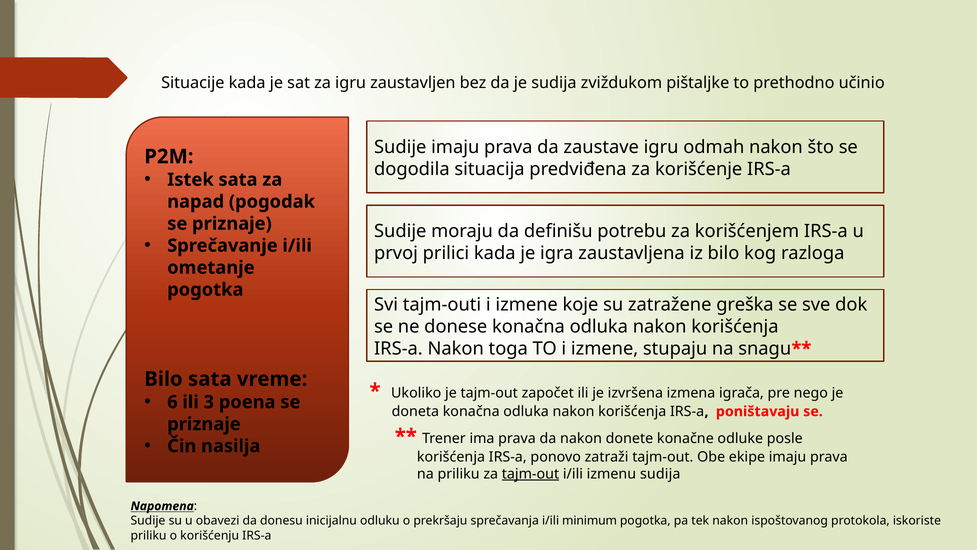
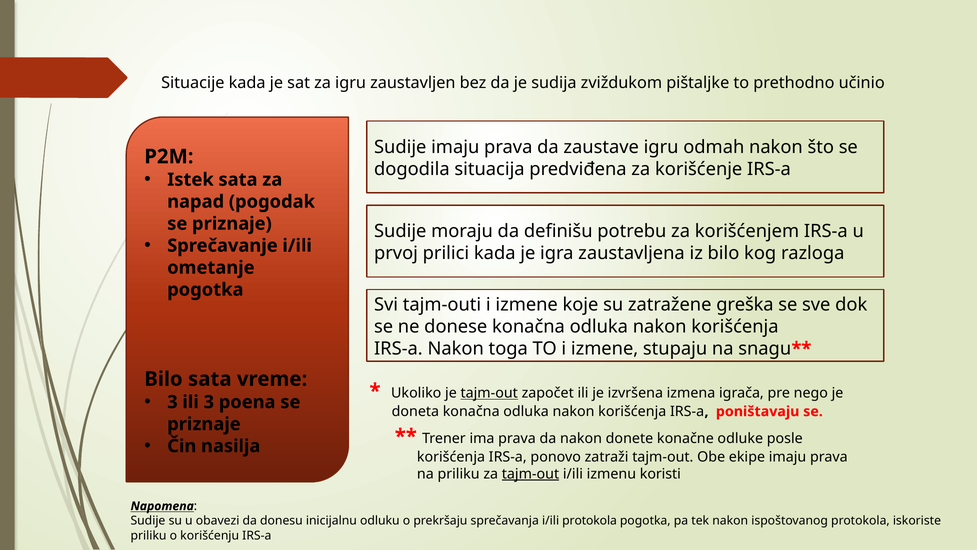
tajm-out at (489, 393) underline: none -> present
6 at (172, 402): 6 -> 3
izmenu sudija: sudija -> koristi
i/ili minimum: minimum -> protokola
